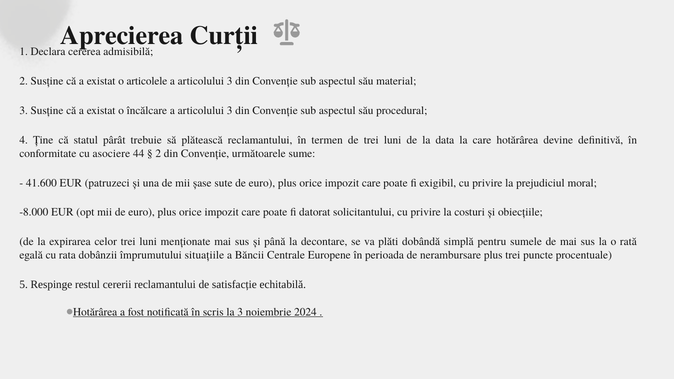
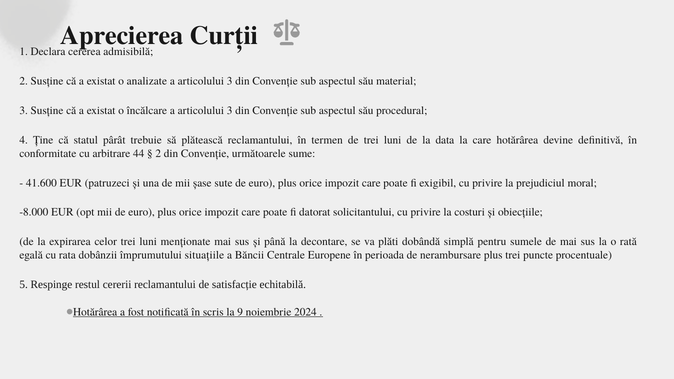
articolele: articolele -> analizate
asociere: asociere -> arbitrare
la 3: 3 -> 9
